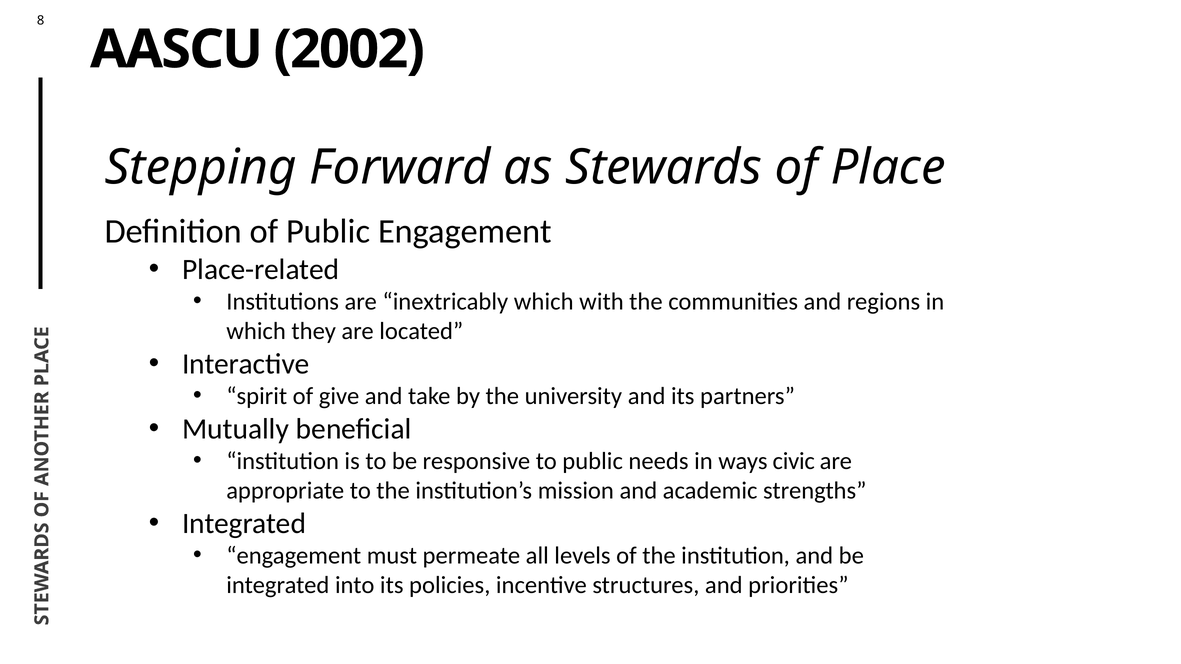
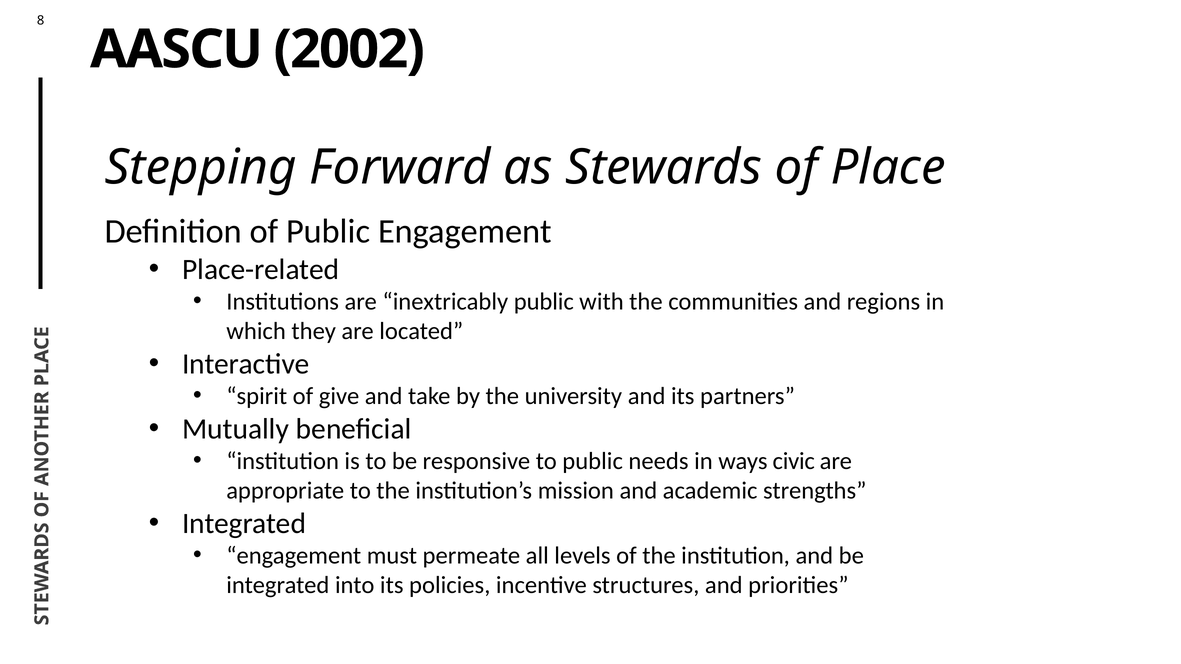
inextricably which: which -> public
